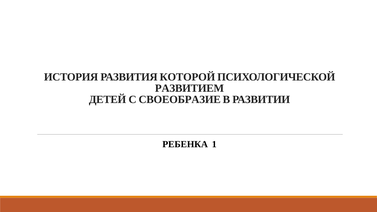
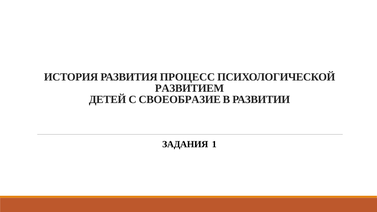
КОТОРОЙ: КОТОРОЙ -> ПРОЦЕСС
РЕБЕНКА: РЕБЕНКА -> ЗАДАНИЯ
